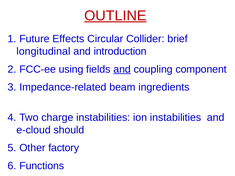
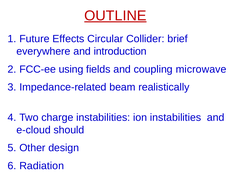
longitudinal: longitudinal -> everywhere
and at (122, 69) underline: present -> none
component: component -> microwave
ingredients: ingredients -> realistically
factory: factory -> design
Functions: Functions -> Radiation
